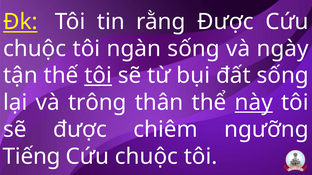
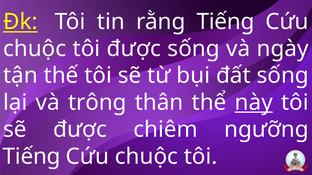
rằng Được: Được -> Tiếng
tôi ngàn: ngàn -> được
tôi at (98, 76) underline: present -> none
